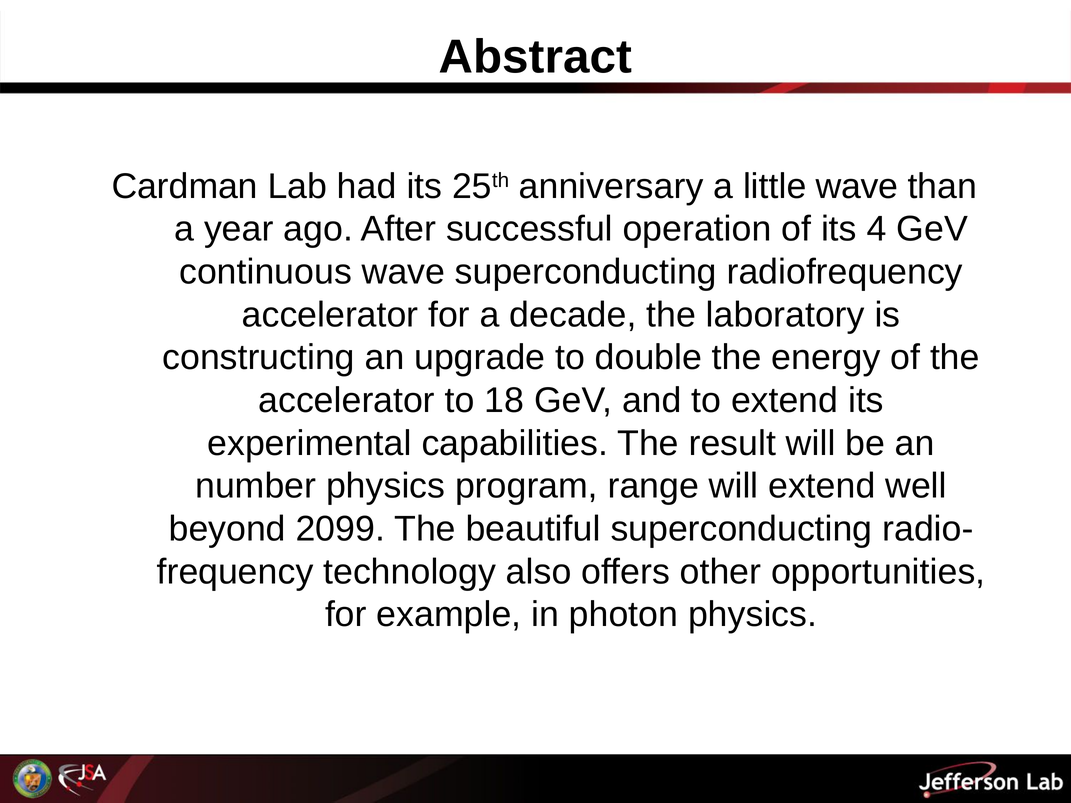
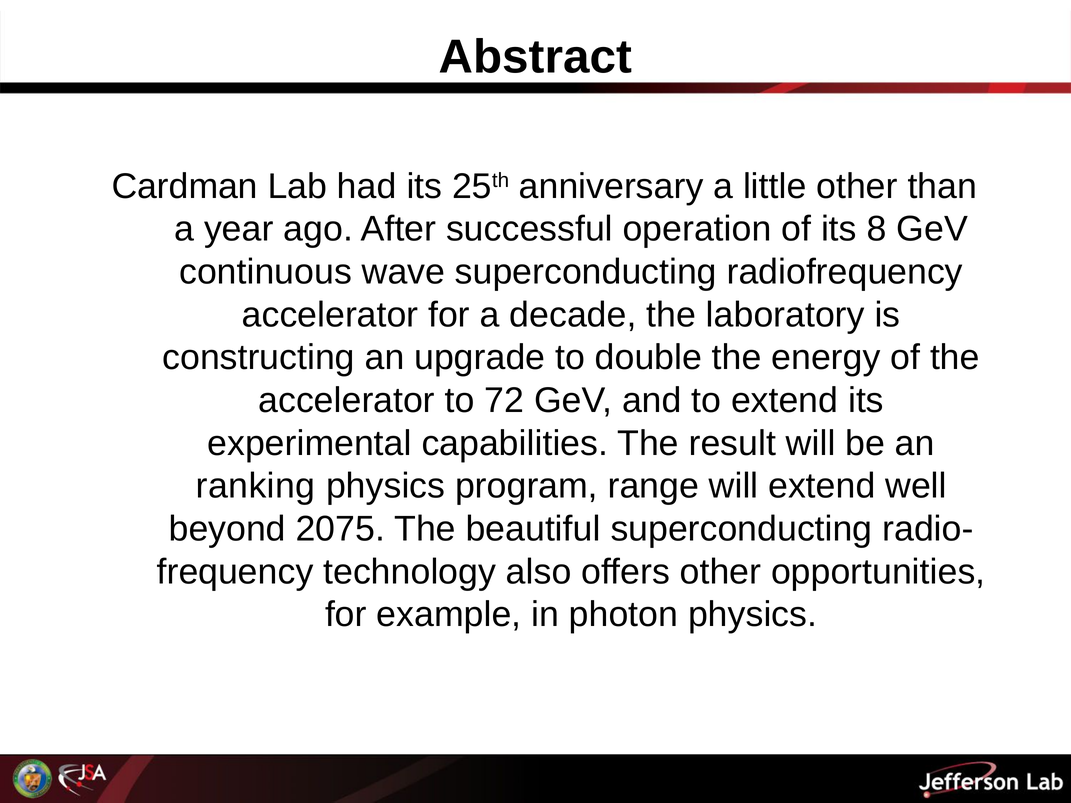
little wave: wave -> other
4: 4 -> 8
18: 18 -> 72
number: number -> ranking
2099: 2099 -> 2075
